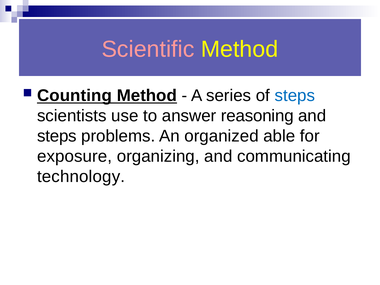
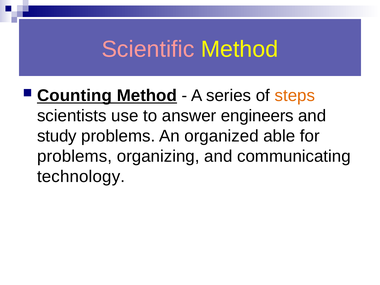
steps at (295, 96) colour: blue -> orange
reasoning: reasoning -> engineers
steps at (57, 136): steps -> study
exposure at (75, 156): exposure -> problems
